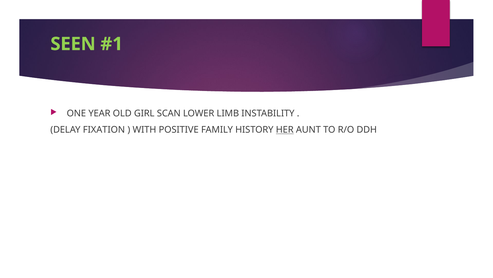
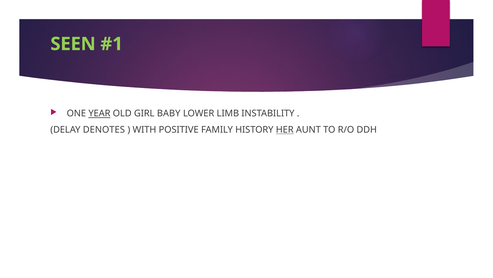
YEAR underline: none -> present
SCAN: SCAN -> BABY
FIXATION: FIXATION -> DENOTES
